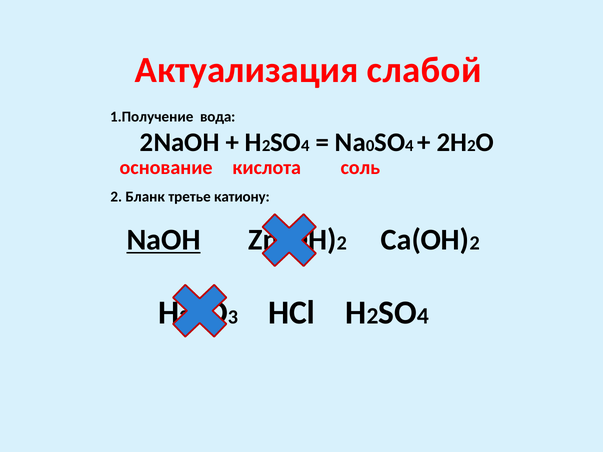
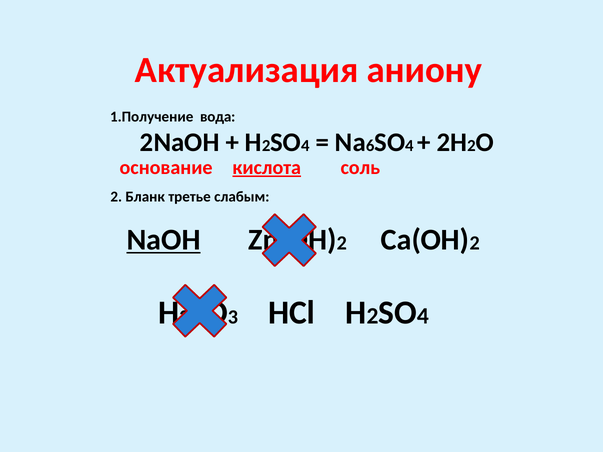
слабой: слабой -> аниону
0: 0 -> 6
кислота underline: none -> present
катиону: катиону -> слабым
